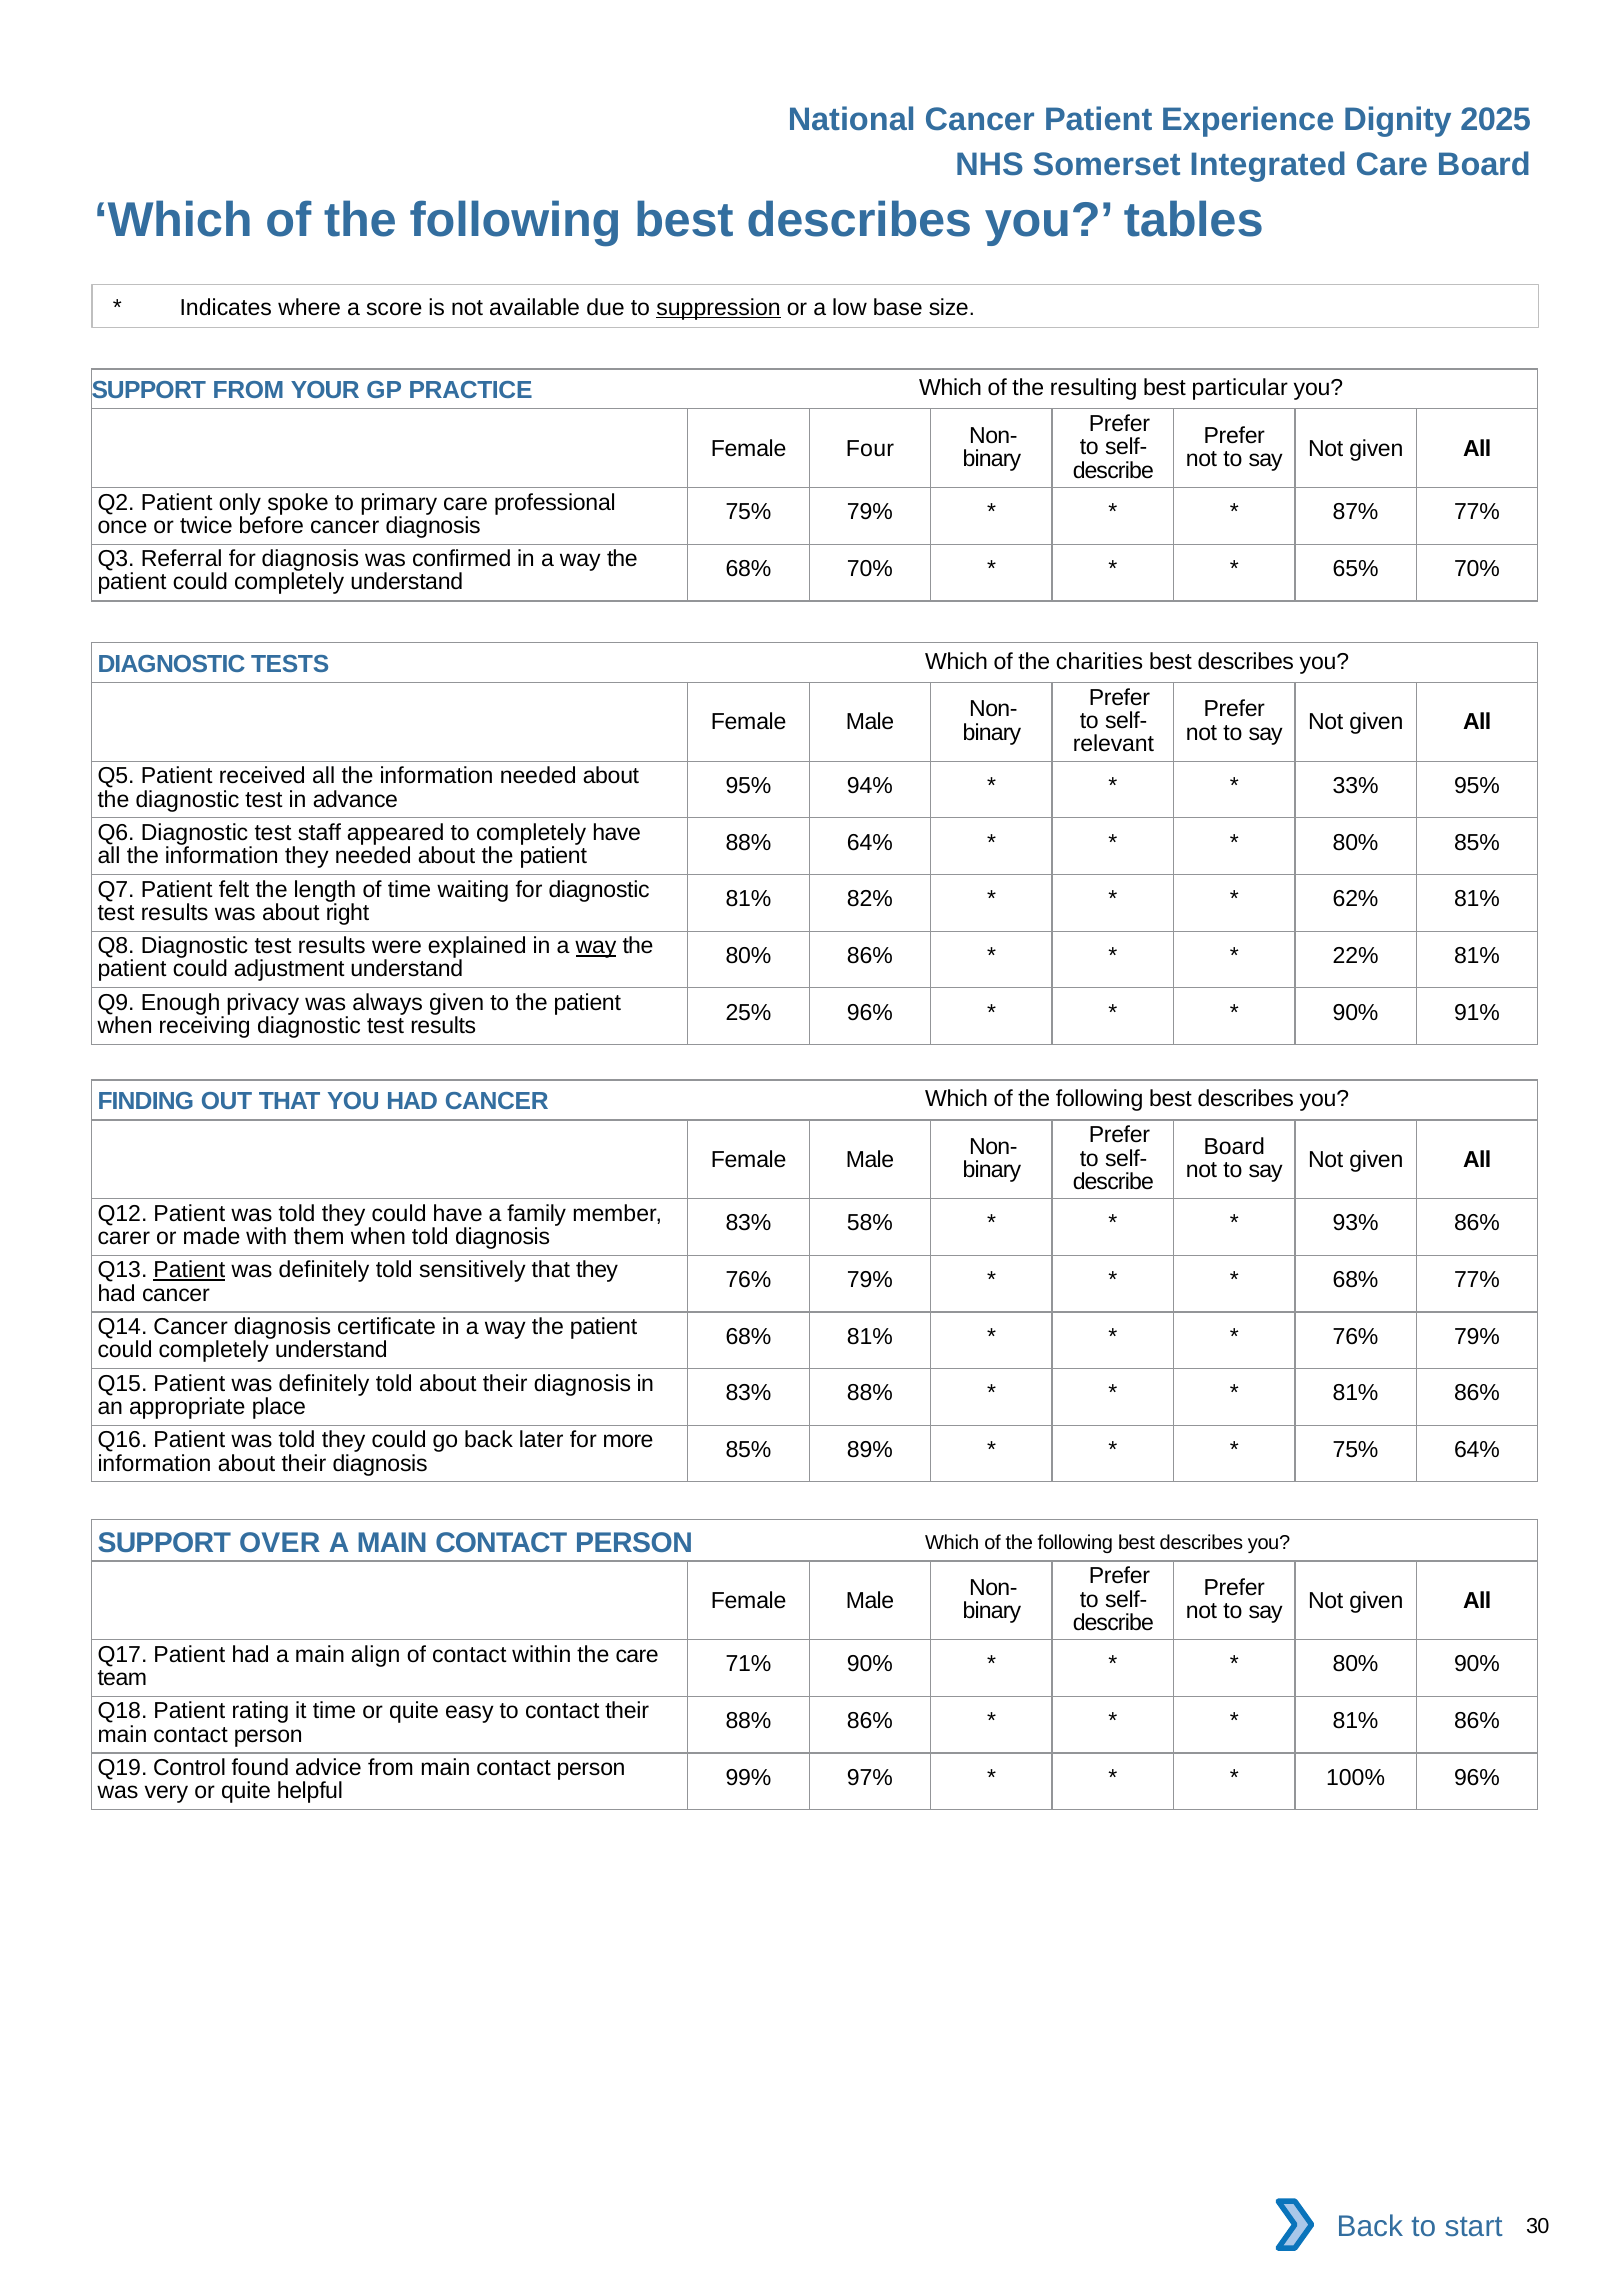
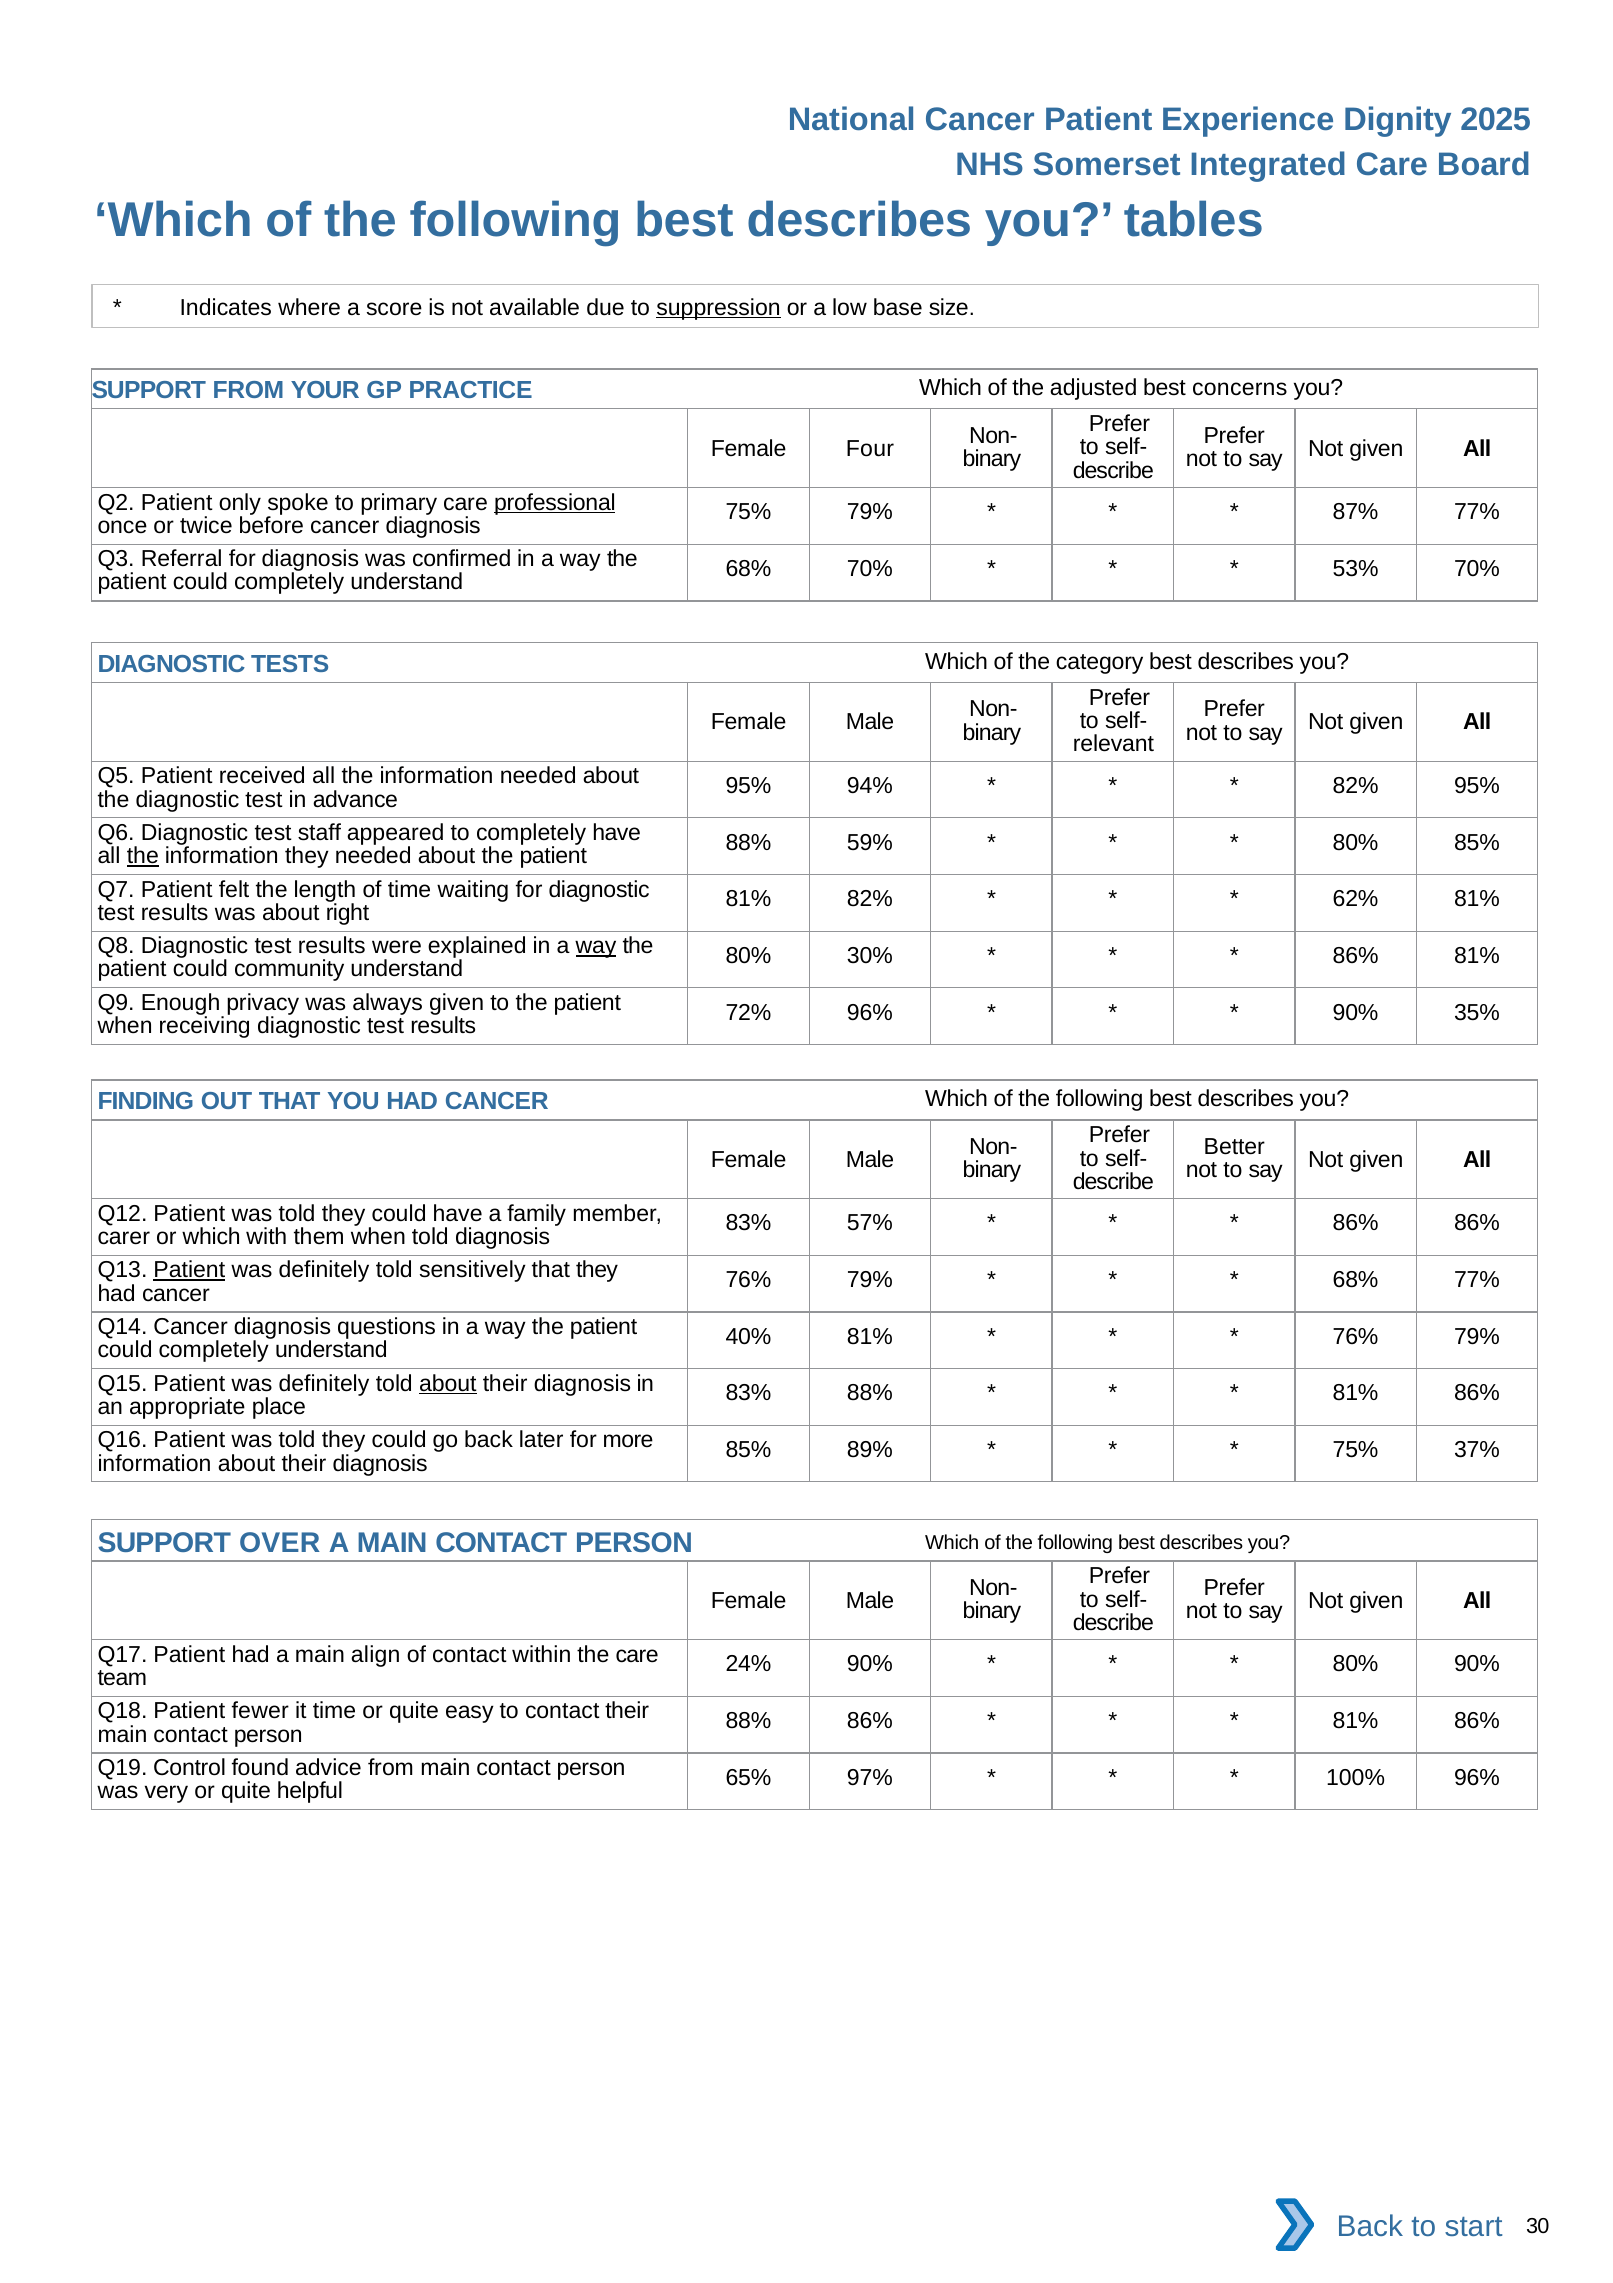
resulting: resulting -> adjusted
particular: particular -> concerns
professional underline: none -> present
65%: 65% -> 53%
charities: charities -> category
33% at (1356, 786): 33% -> 82%
88% 64%: 64% -> 59%
the at (143, 856) underline: none -> present
80% 86%: 86% -> 30%
22% at (1356, 956): 22% -> 86%
adjustment: adjustment -> community
25%: 25% -> 72%
91%: 91% -> 35%
Board at (1234, 1147): Board -> Better
58%: 58% -> 57%
93% at (1356, 1223): 93% -> 86%
or made: made -> which
certificate: certificate -> questions
68% at (748, 1336): 68% -> 40%
about at (448, 1383) underline: none -> present
75% 64%: 64% -> 37%
71%: 71% -> 24%
rating: rating -> fewer
99%: 99% -> 65%
